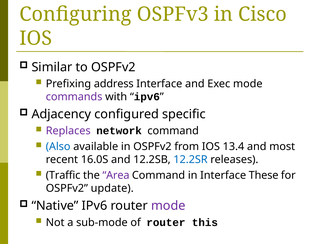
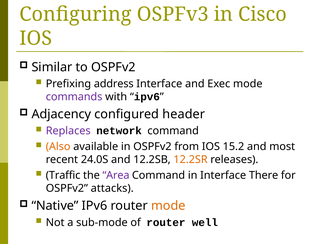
specific: specific -> header
Also colour: blue -> orange
13.4: 13.4 -> 15.2
16.0S: 16.0S -> 24.0S
12.2SR colour: blue -> orange
These: These -> There
update: update -> attacks
mode at (168, 206) colour: purple -> orange
this: this -> well
